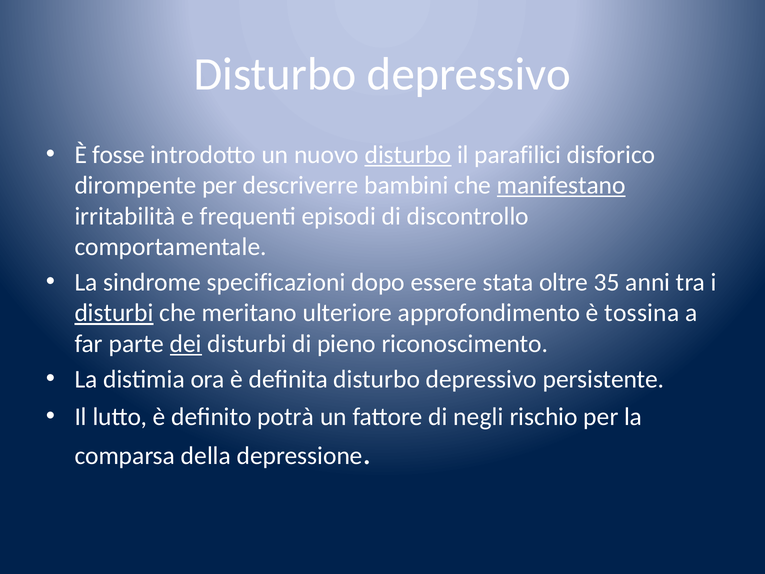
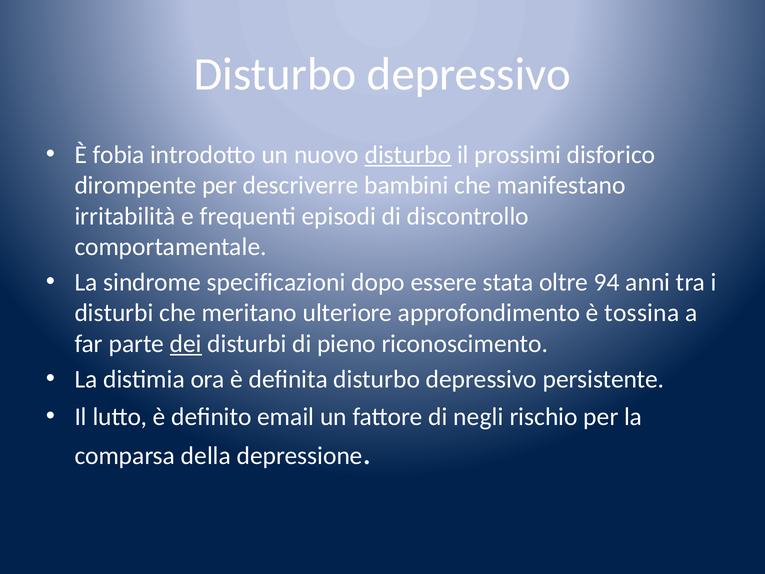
fosse: fosse -> fobia
parafilici: parafilici -> prossimi
manifestano underline: present -> none
35: 35 -> 94
disturbi at (114, 313) underline: present -> none
potrà: potrà -> email
